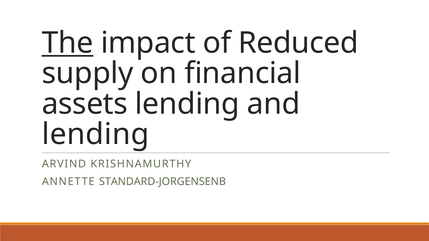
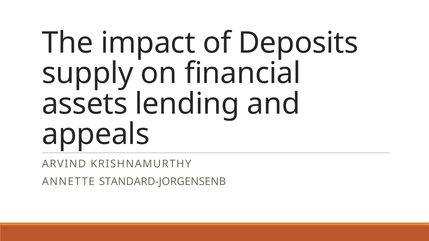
The underline: present -> none
Reduced: Reduced -> Deposits
lending at (96, 135): lending -> appeals
